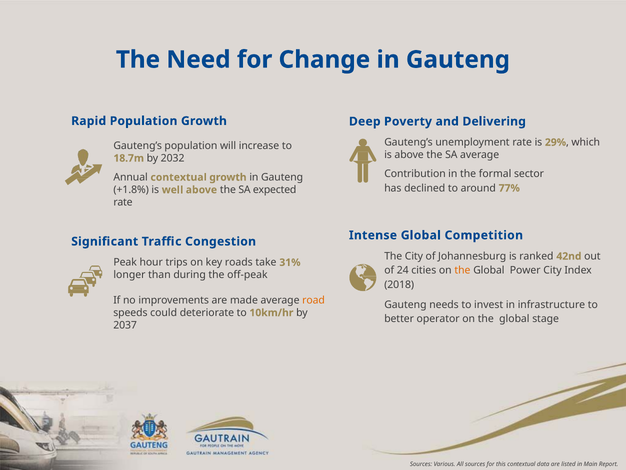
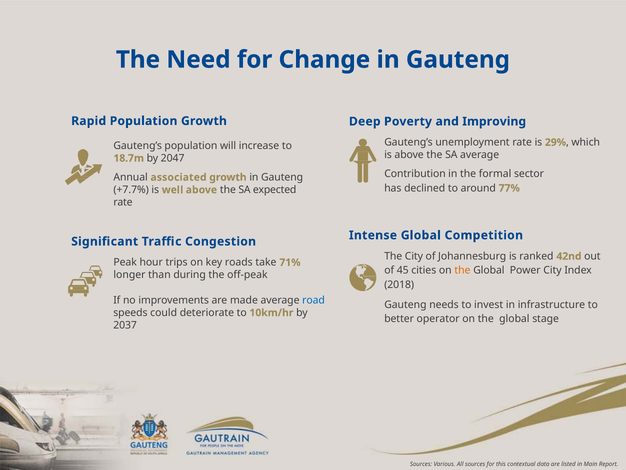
Delivering: Delivering -> Improving
2032: 2032 -> 2047
Annual contextual: contextual -> associated
+1.8%: +1.8% -> +7.7%
31%: 31% -> 71%
24: 24 -> 45
road colour: orange -> blue
